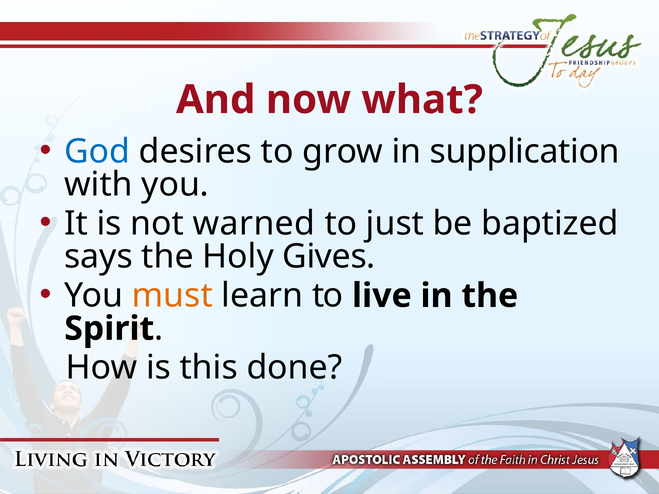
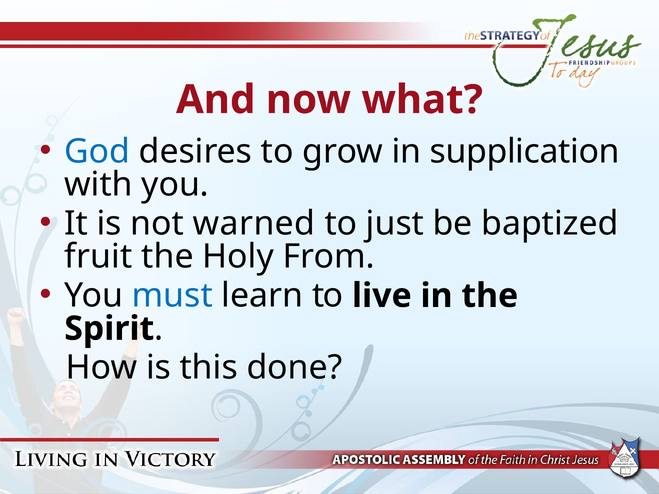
says: says -> fruit
Gives: Gives -> From
must colour: orange -> blue
